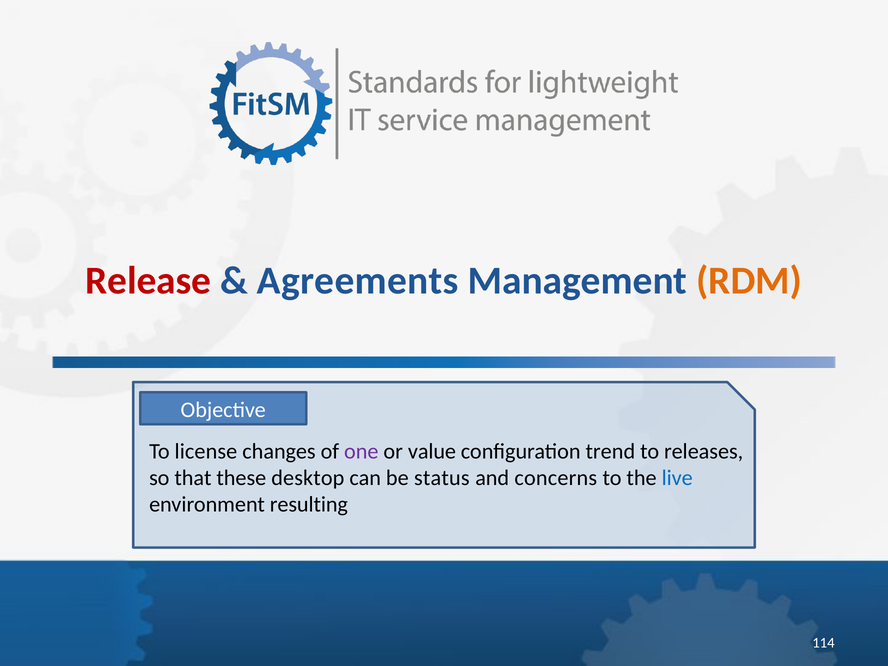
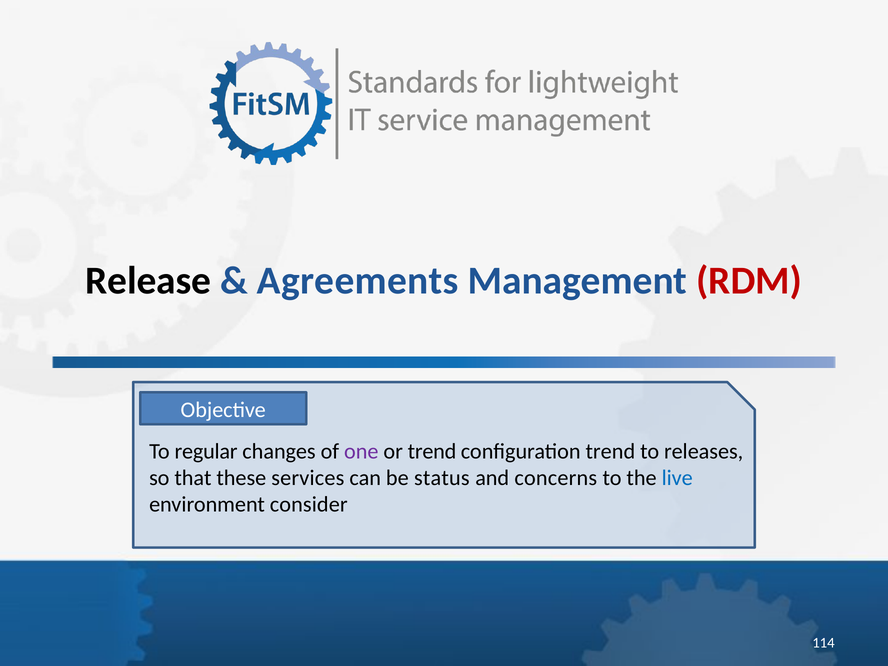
Release colour: red -> black
RDM colour: orange -> red
license: license -> regular
or value: value -> trend
desktop: desktop -> services
resulting: resulting -> consider
